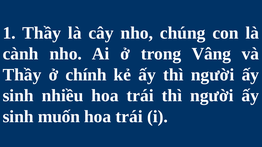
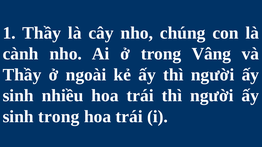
chính: chính -> ngoài
sinh muốn: muốn -> trong
